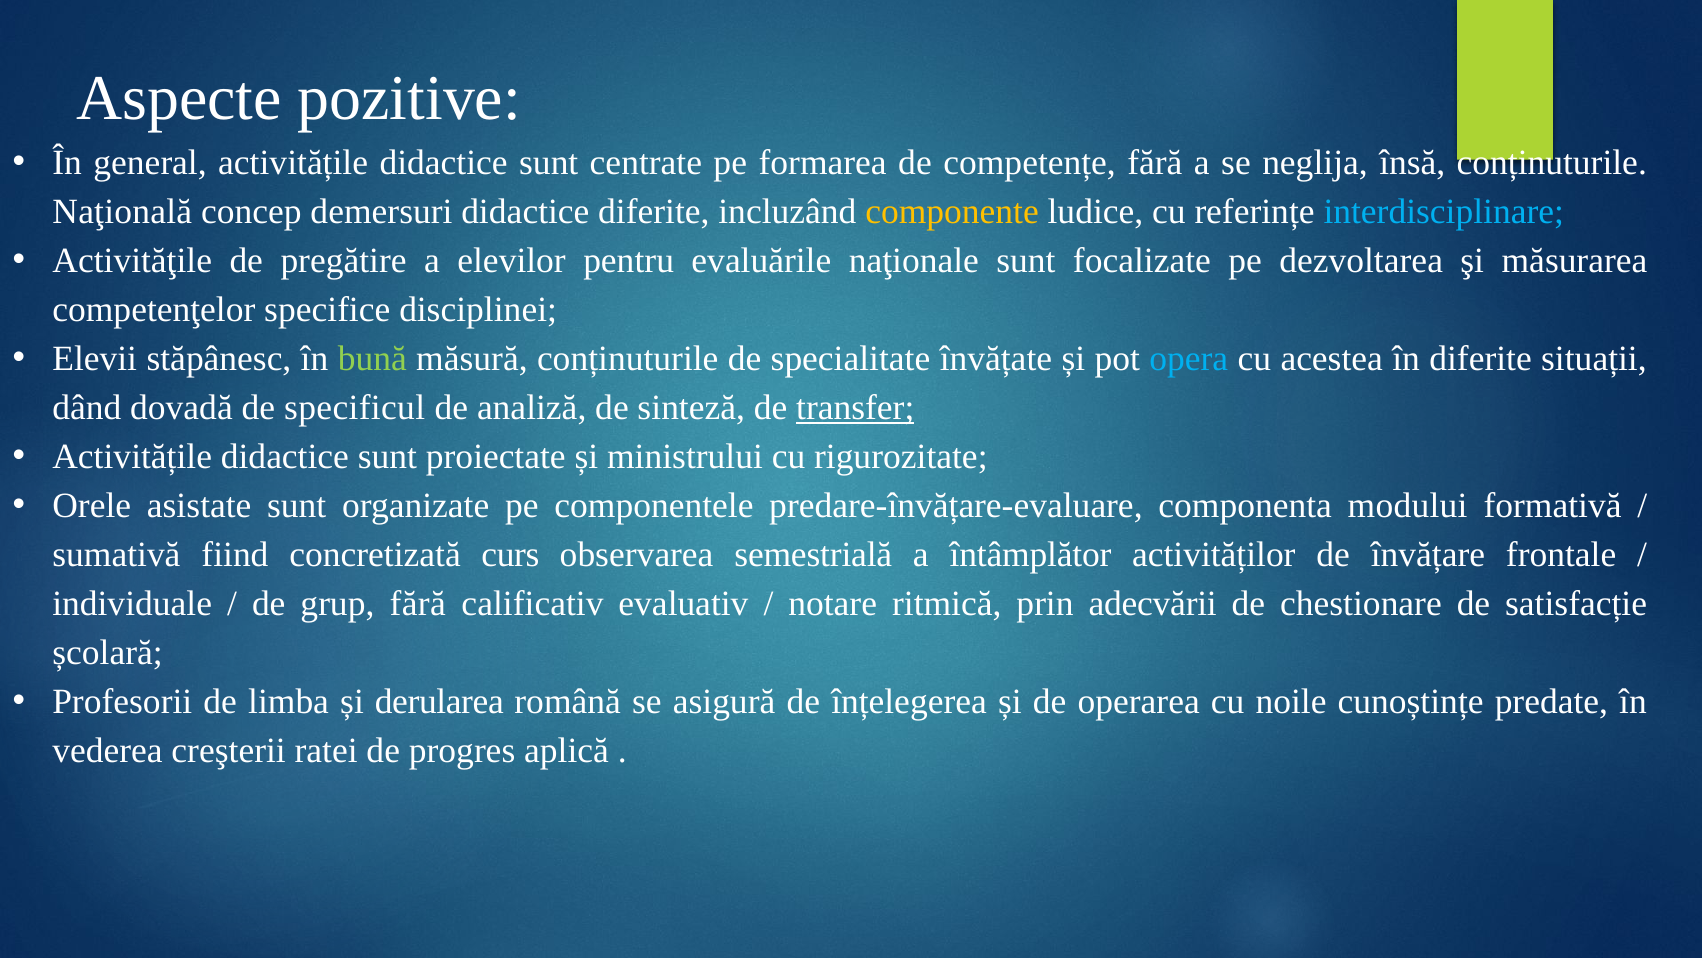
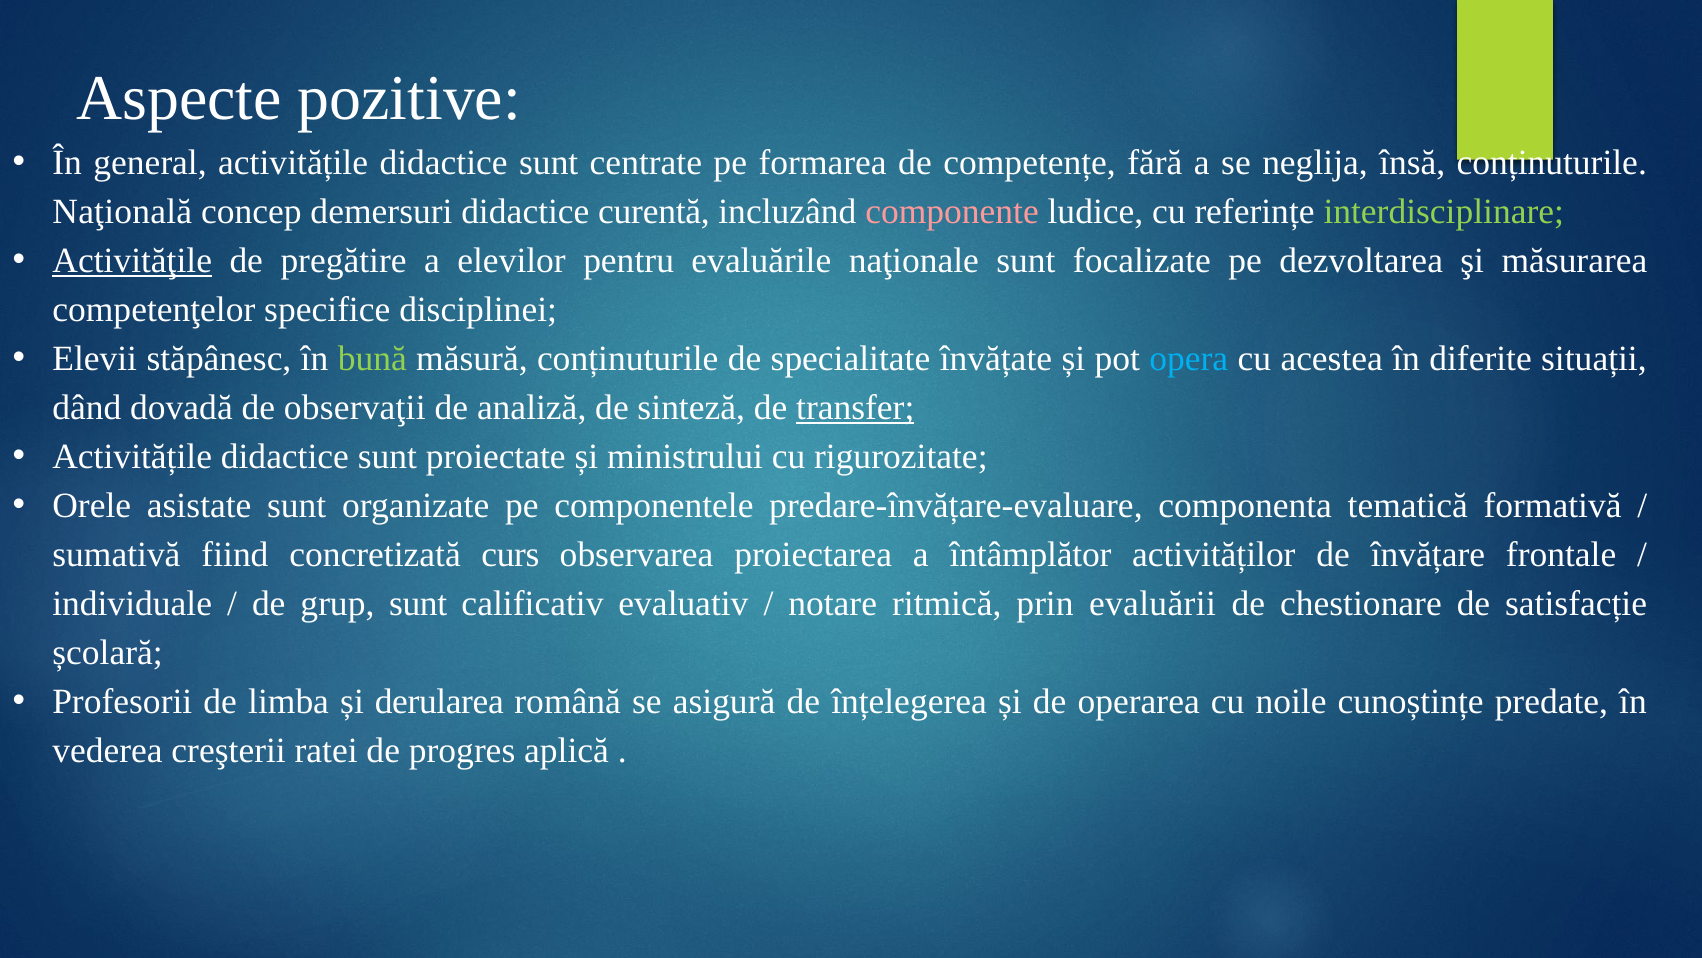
didactice diferite: diferite -> curentă
componente colour: yellow -> pink
interdisciplinare colour: light blue -> light green
Activităţile underline: none -> present
specificul: specificul -> observaţii
modului: modului -> tematică
semestrială: semestrială -> proiectarea
grup fără: fără -> sunt
adecvării: adecvării -> evaluării
